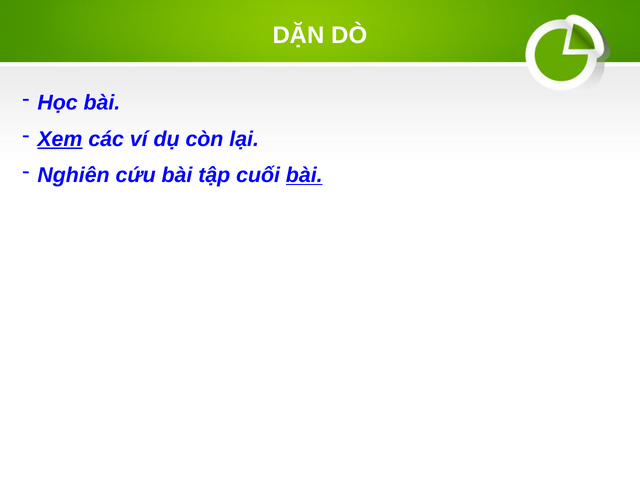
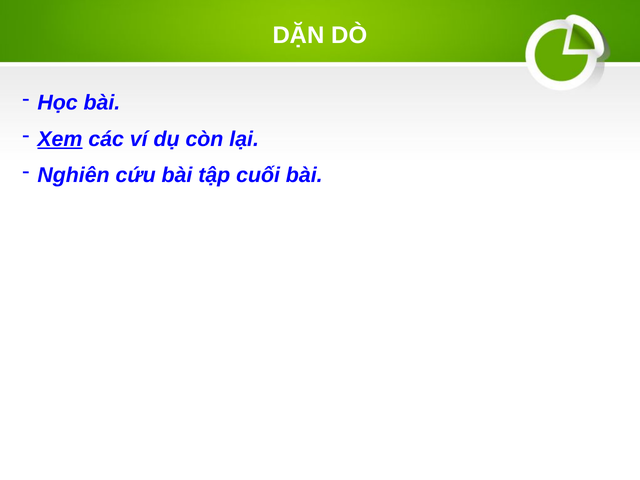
bài at (304, 175) underline: present -> none
